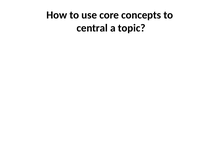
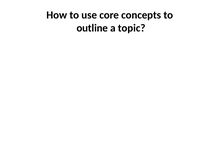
central: central -> outline
